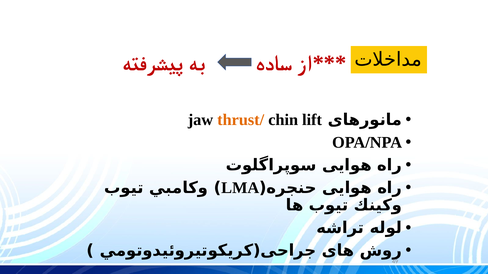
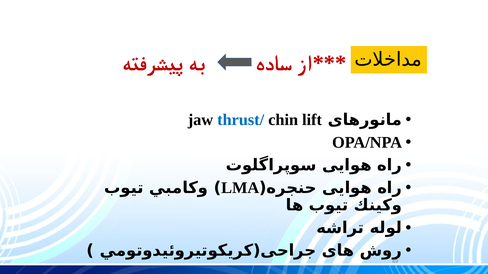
thrust/ colour: orange -> blue
